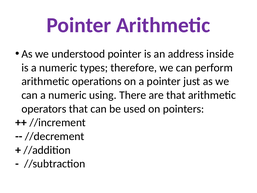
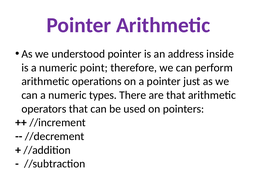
types: types -> point
using: using -> types
